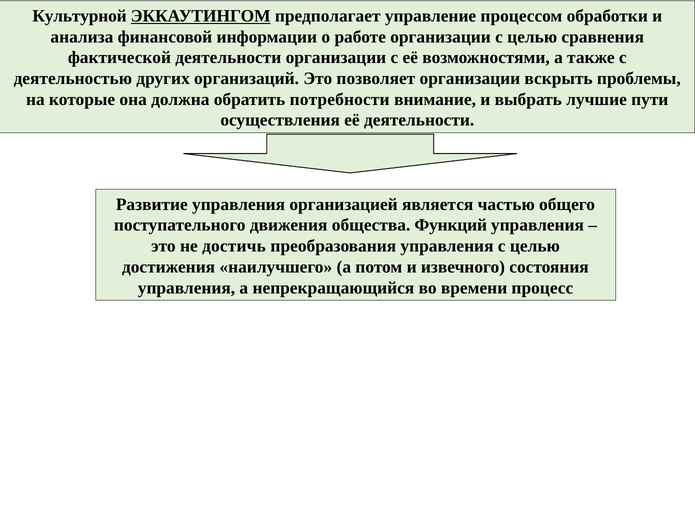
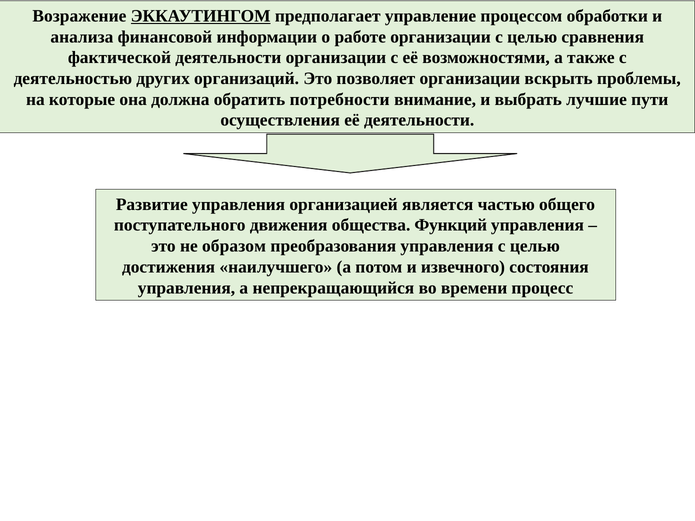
Культурной: Культурной -> Возражение
достичь: достичь -> образом
